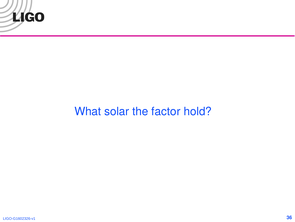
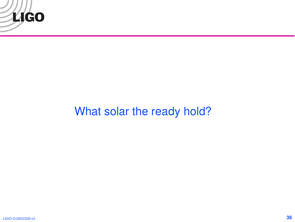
factor: factor -> ready
